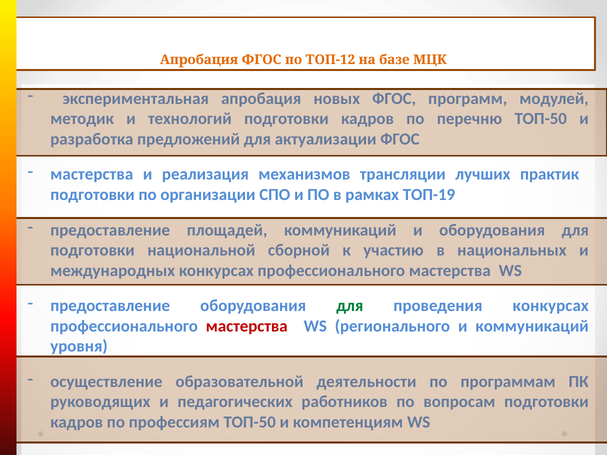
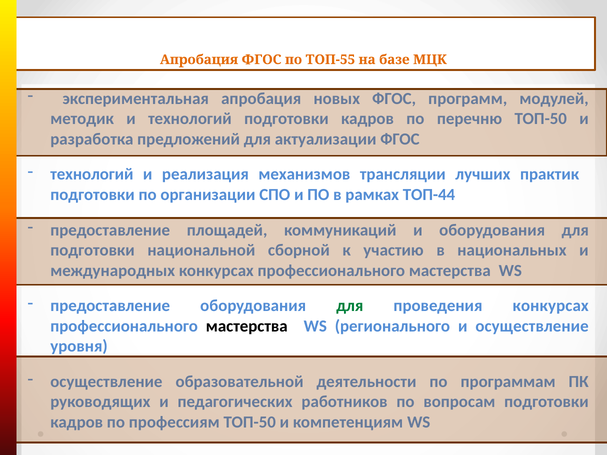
ТОП-12: ТОП-12 -> ТОП-55
мастерства at (92, 174): мастерства -> технологий
ТОП-19: ТОП-19 -> ТОП-44
мастерства at (247, 326) colour: red -> black
и коммуникаций: коммуникаций -> осуществление
